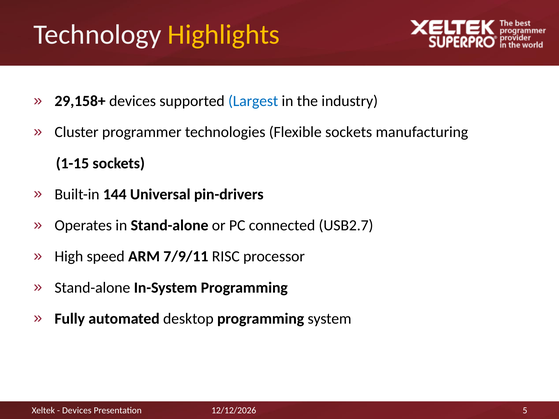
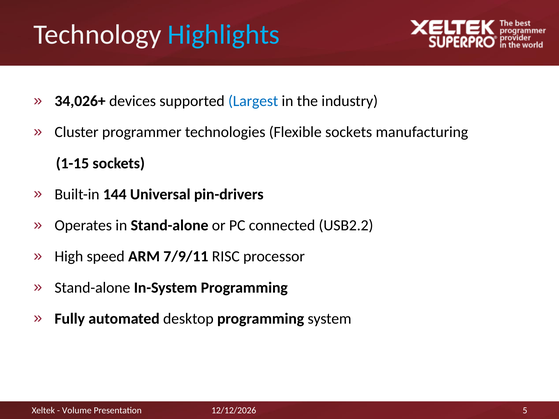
Highlights colour: yellow -> light blue
29,158+: 29,158+ -> 34,026+
USB2.7: USB2.7 -> USB2.2
Devices at (77, 411): Devices -> Volume
